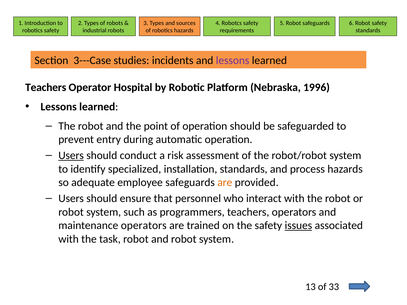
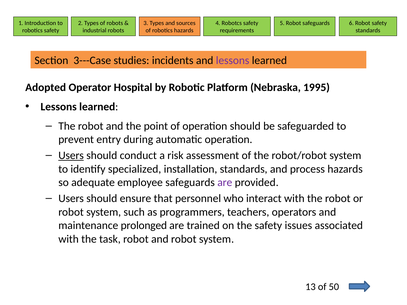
Teachers at (46, 88): Teachers -> Adopted
1996: 1996 -> 1995
are at (225, 183) colour: orange -> purple
maintenance operators: operators -> prolonged
issues underline: present -> none
33: 33 -> 50
